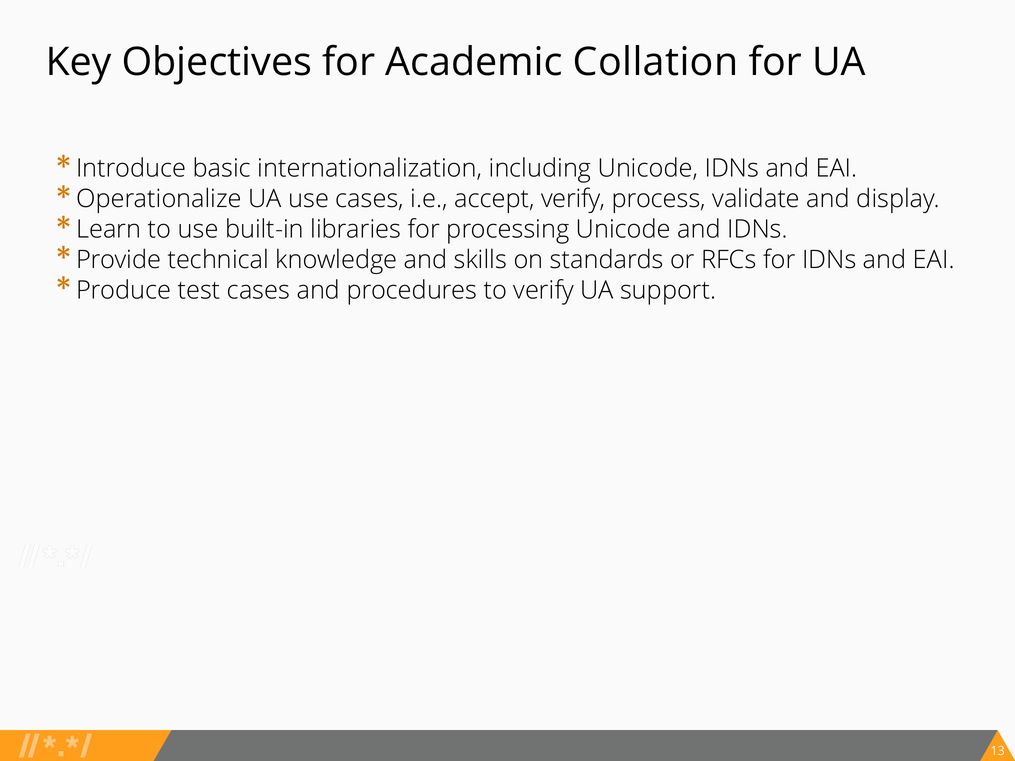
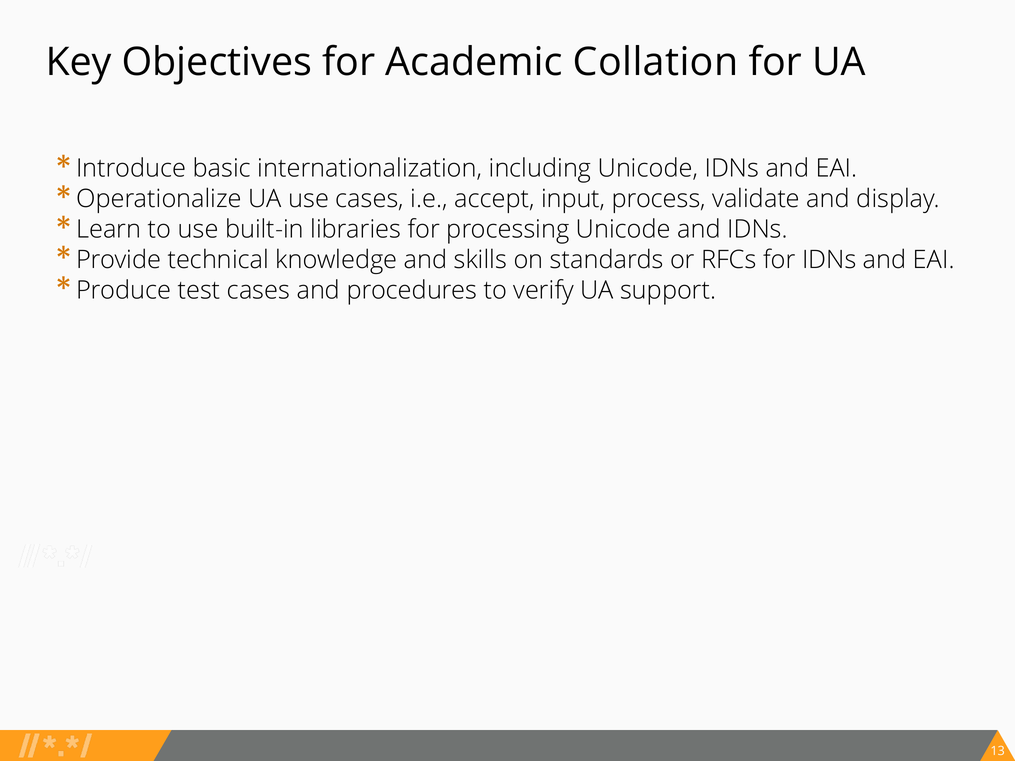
accept verify: verify -> input
